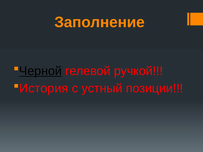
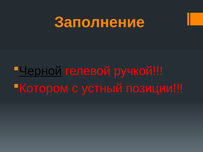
История: История -> Котором
